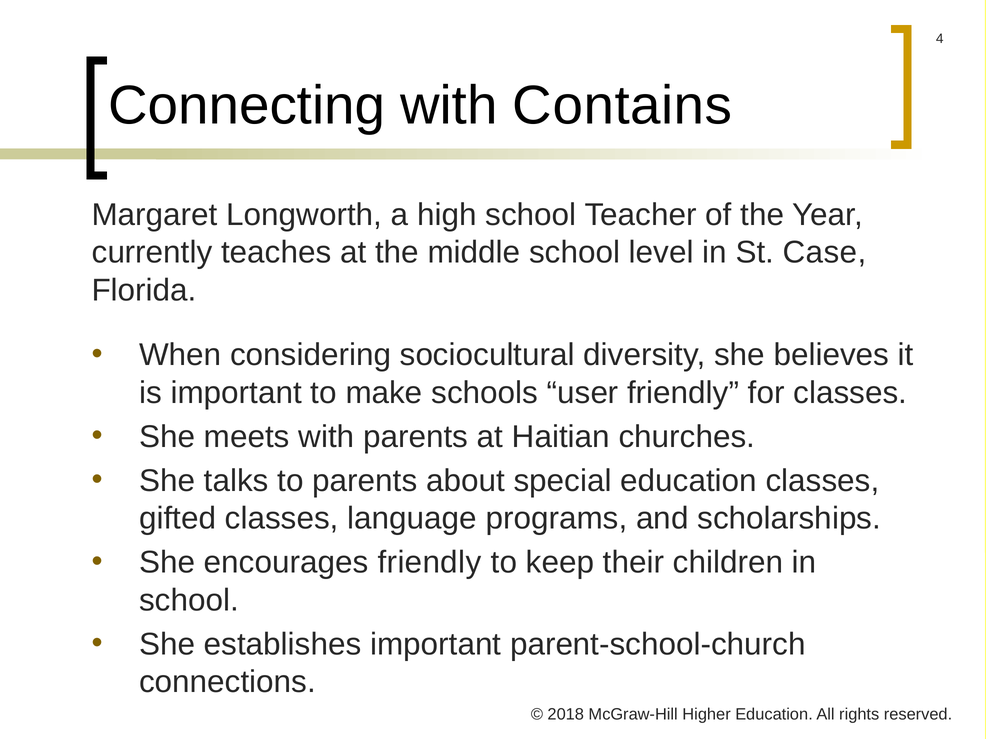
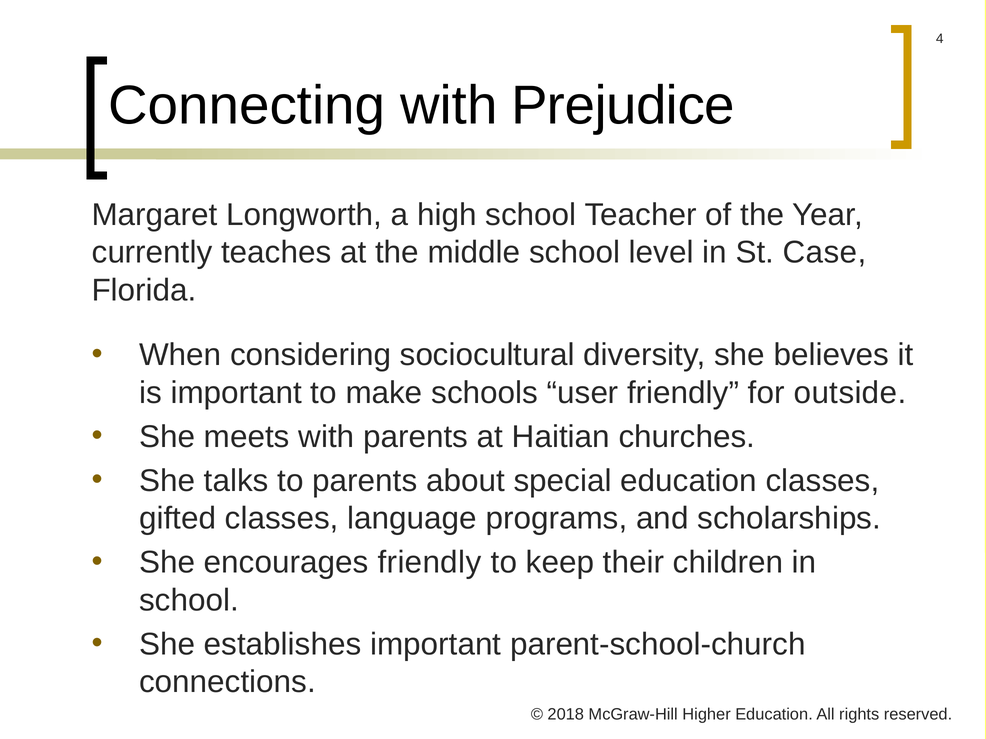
Contains: Contains -> Prejudice
for classes: classes -> outside
